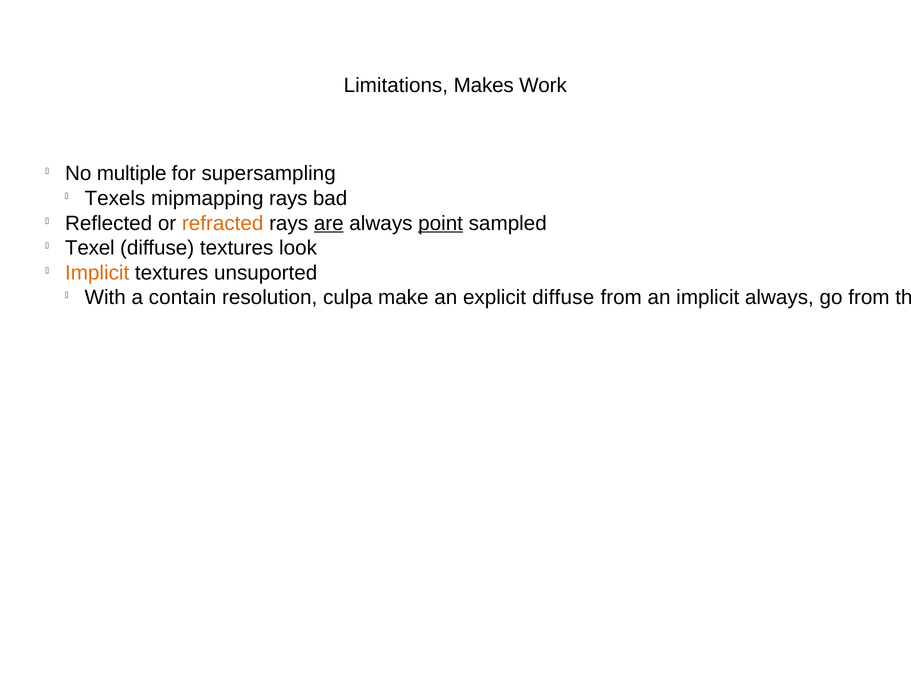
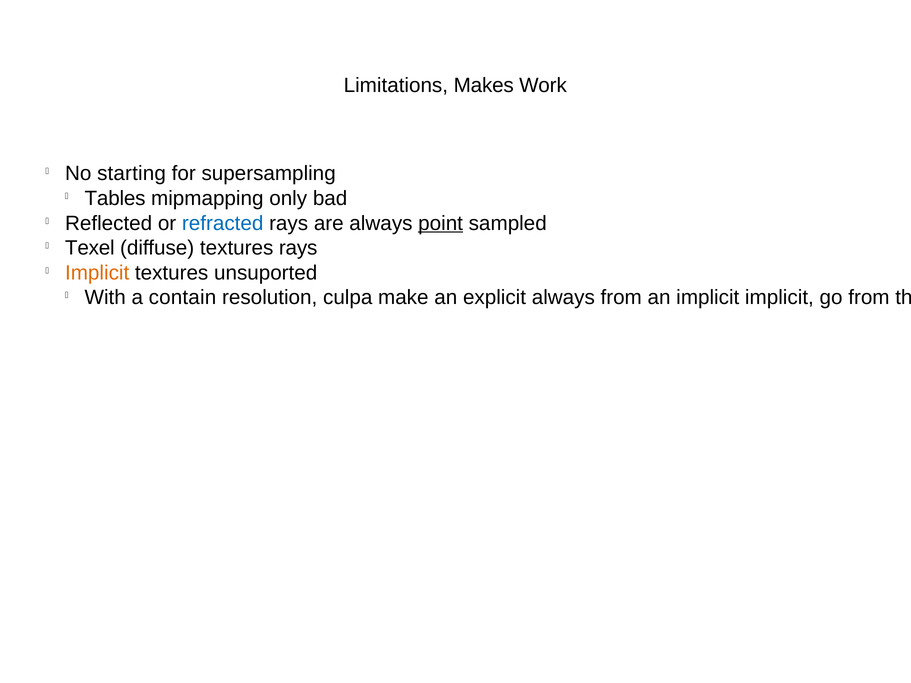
multiple: multiple -> starting
Texels: Texels -> Tables
mipmapping rays: rays -> only
refracted colour: orange -> blue
are underline: present -> none
textures look: look -> rays
explicit diffuse: diffuse -> always
implicit always: always -> implicit
